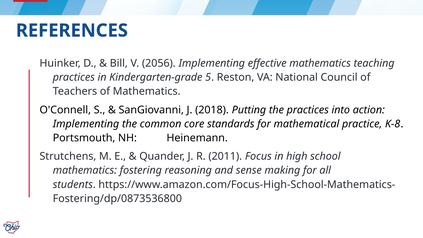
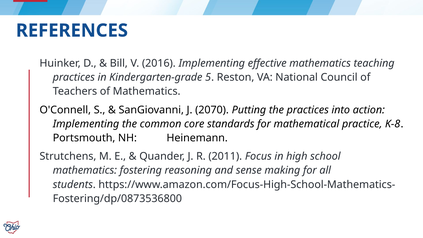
2056: 2056 -> 2016
2018: 2018 -> 2070
